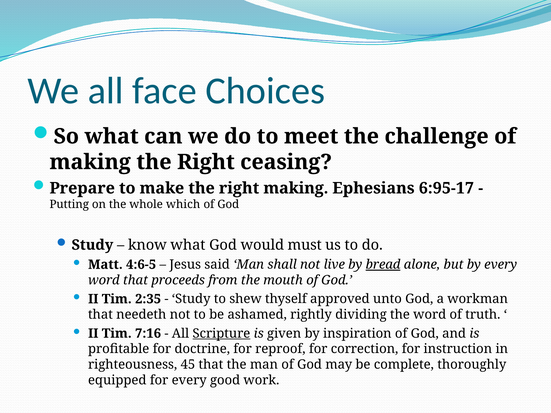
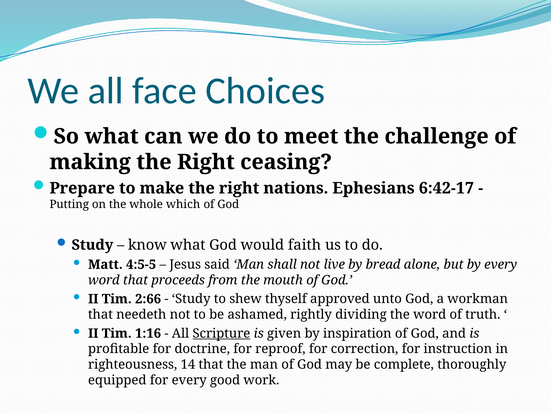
right making: making -> nations
6:95-17: 6:95-17 -> 6:42-17
must: must -> faith
4:6-5: 4:6-5 -> 4:5-5
bread underline: present -> none
2:35: 2:35 -> 2:66
7:16: 7:16 -> 1:16
45: 45 -> 14
